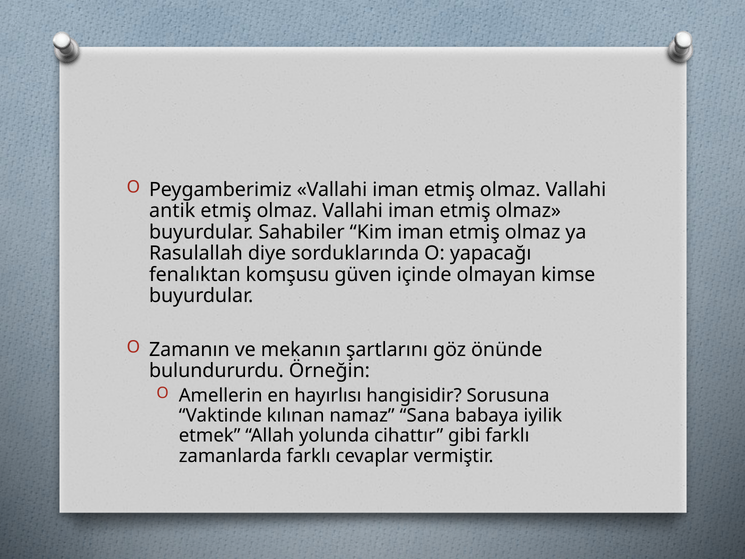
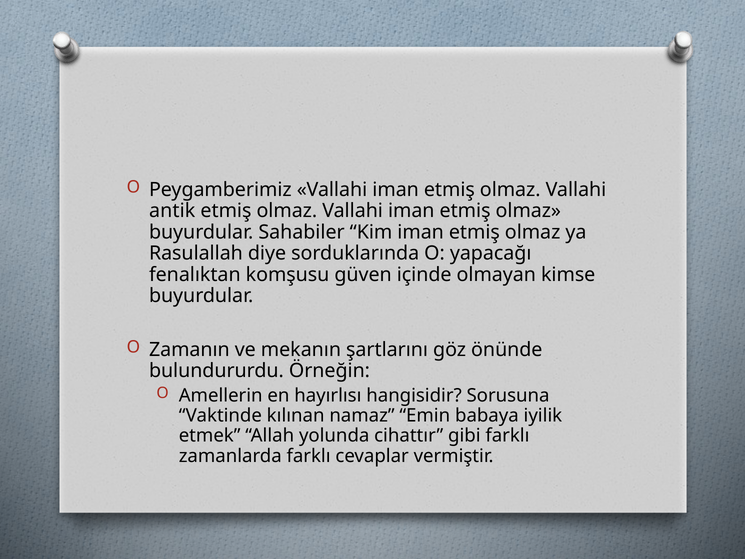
Sana: Sana -> Emin
